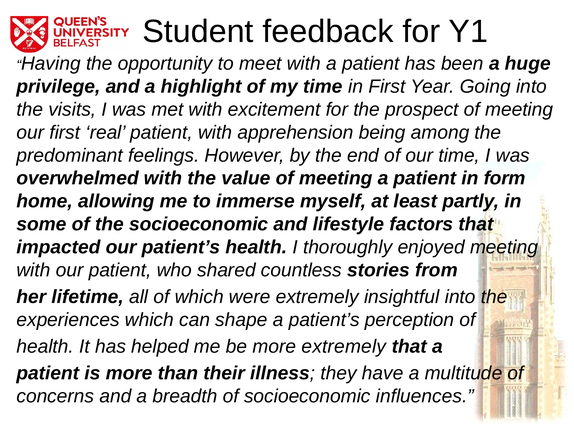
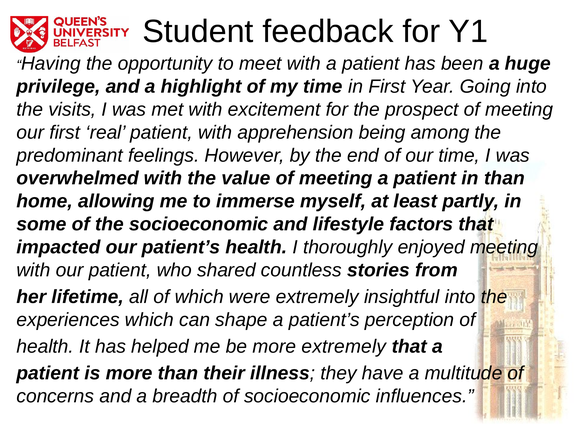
in form: form -> than
